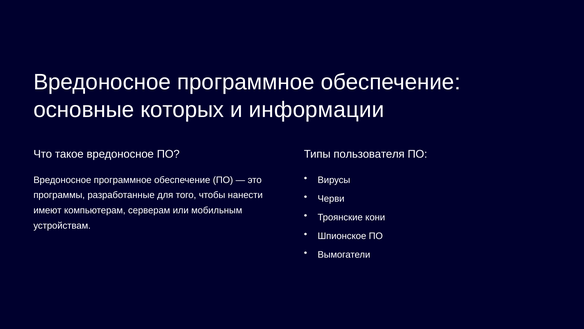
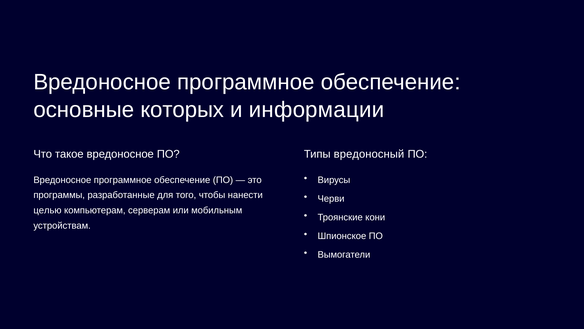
пользователя: пользователя -> вредоносный
имеют: имеют -> целью
